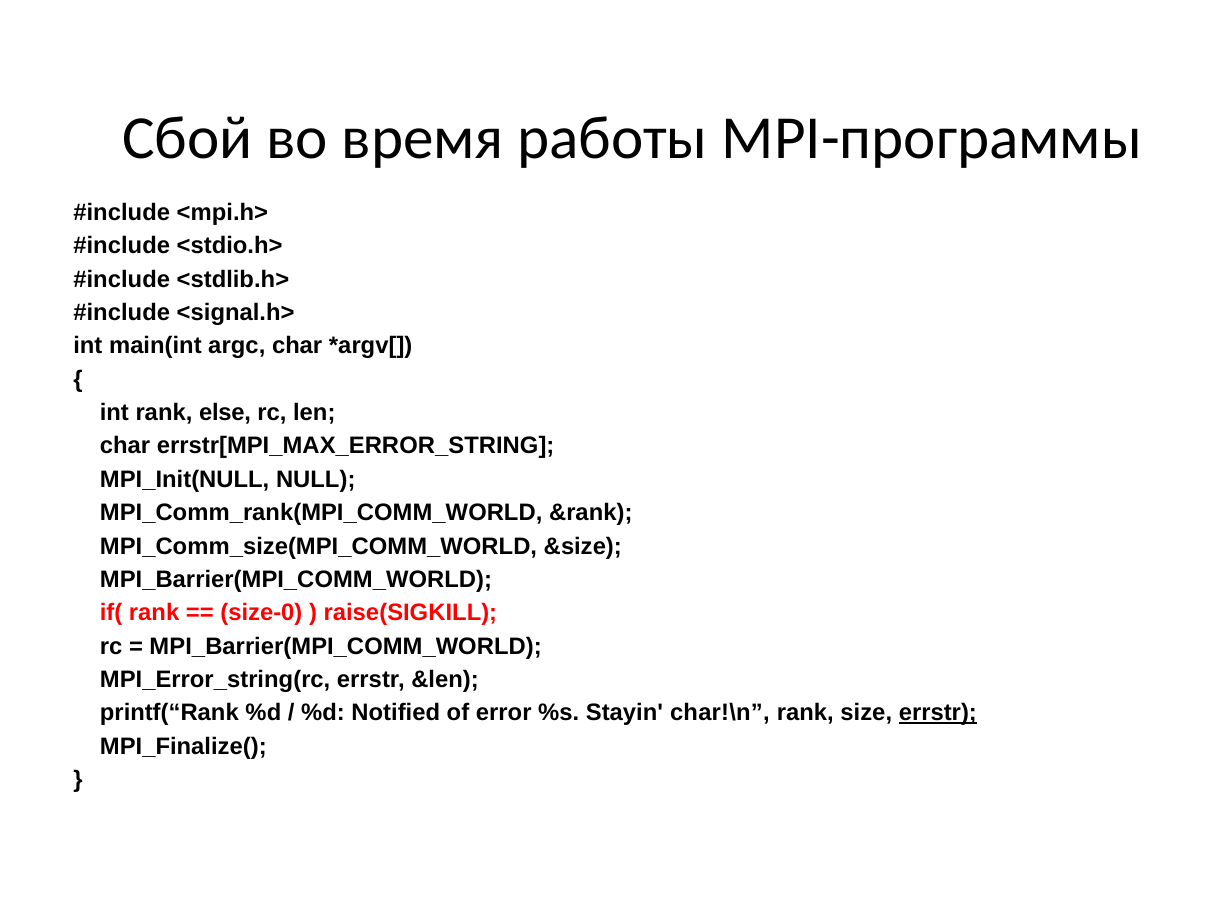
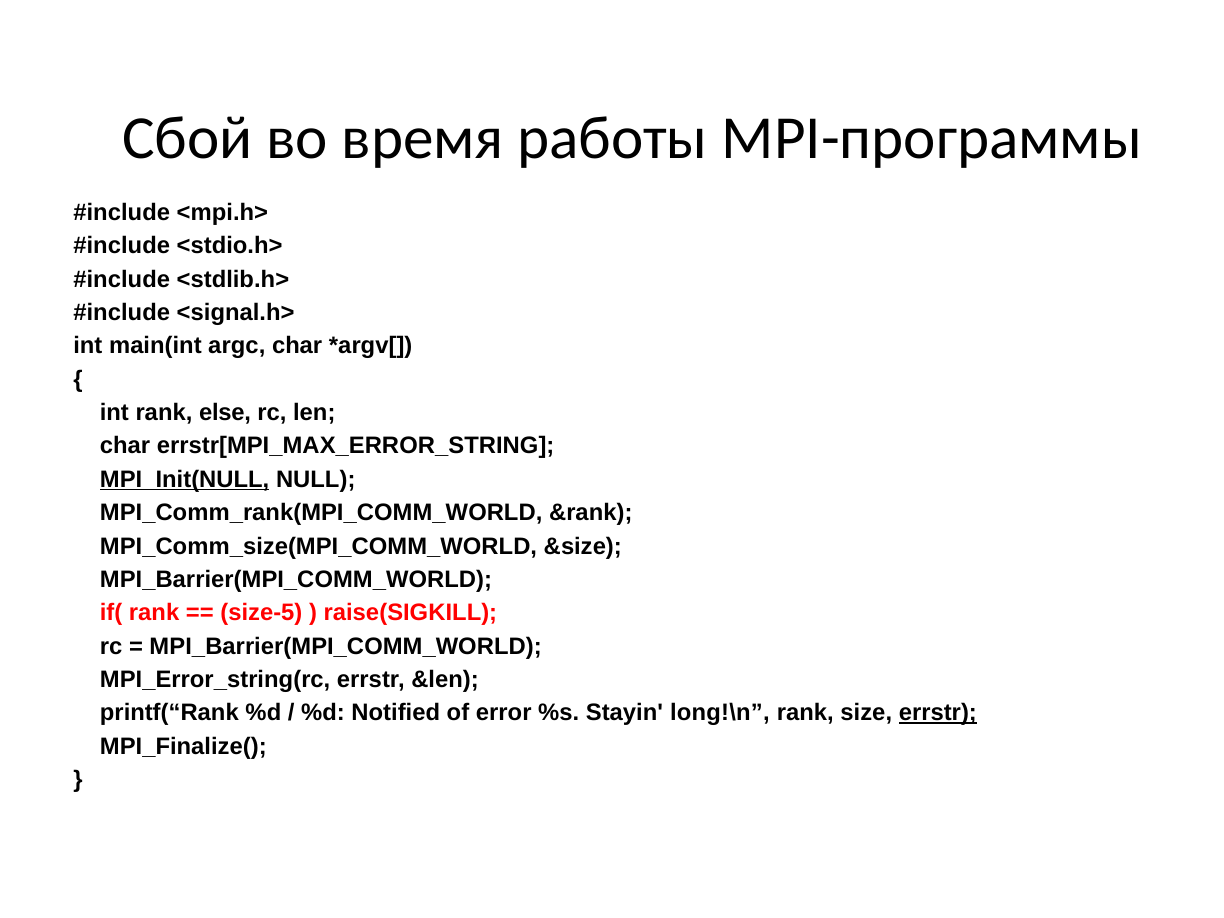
MPI_Init(NULL underline: none -> present
size-0: size-0 -> size-5
char!\n: char!\n -> long!\n
